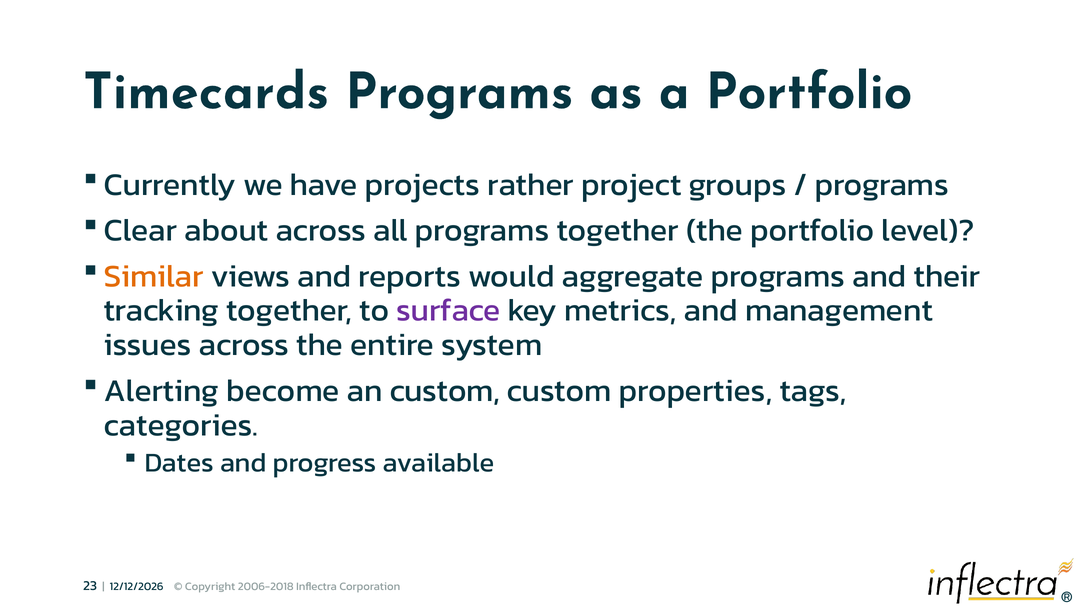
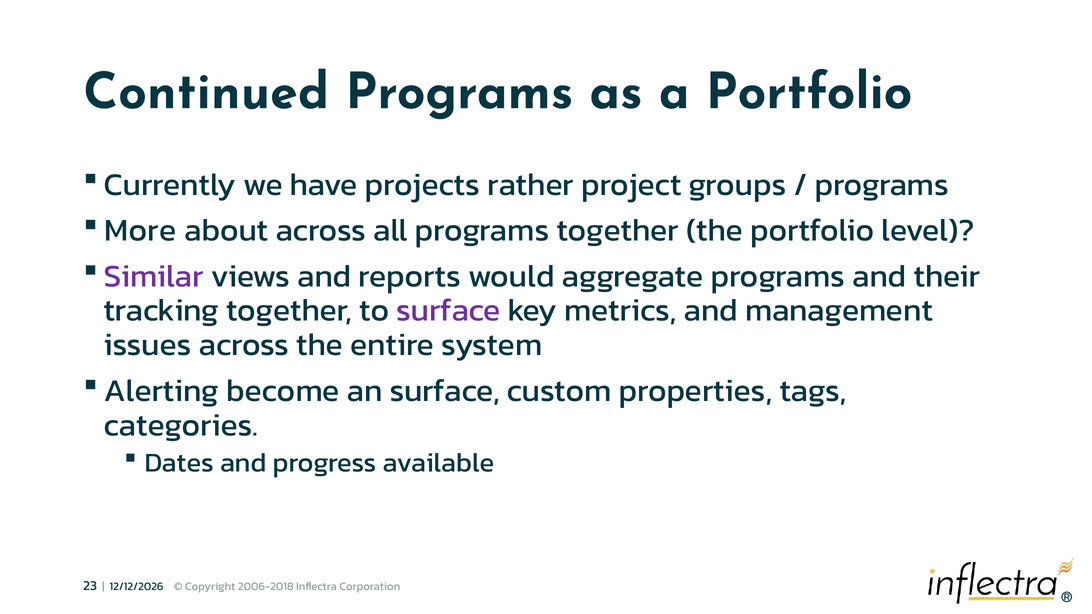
Timecards: Timecards -> Continued
Clear: Clear -> More
Similar colour: orange -> purple
an custom: custom -> surface
